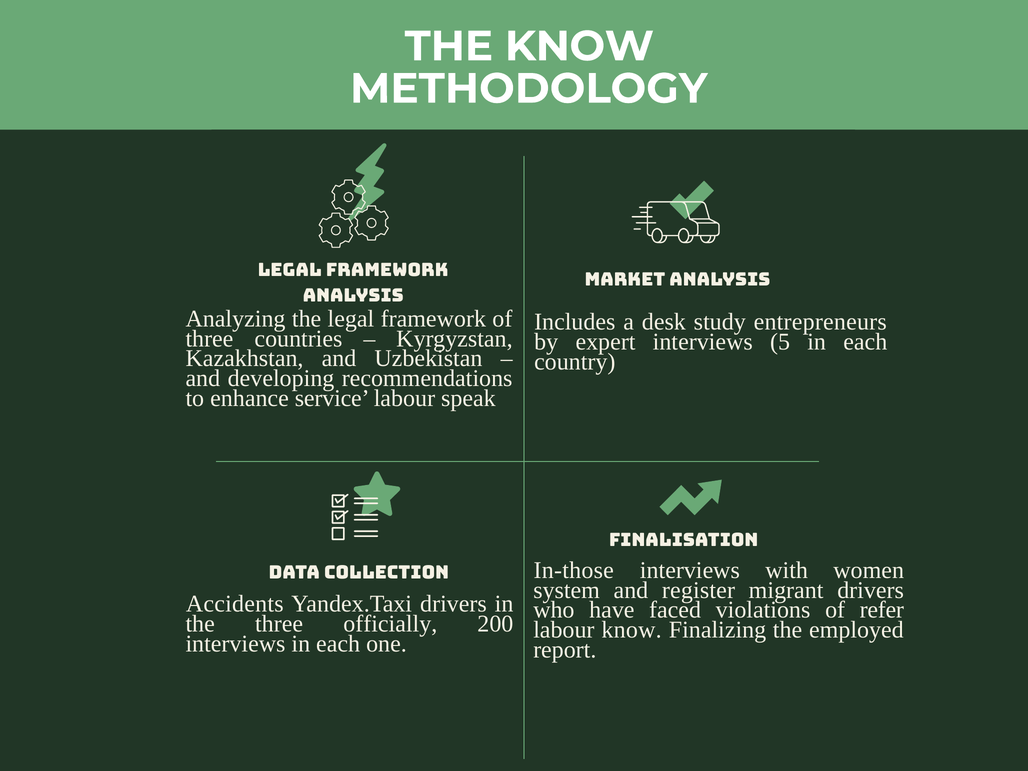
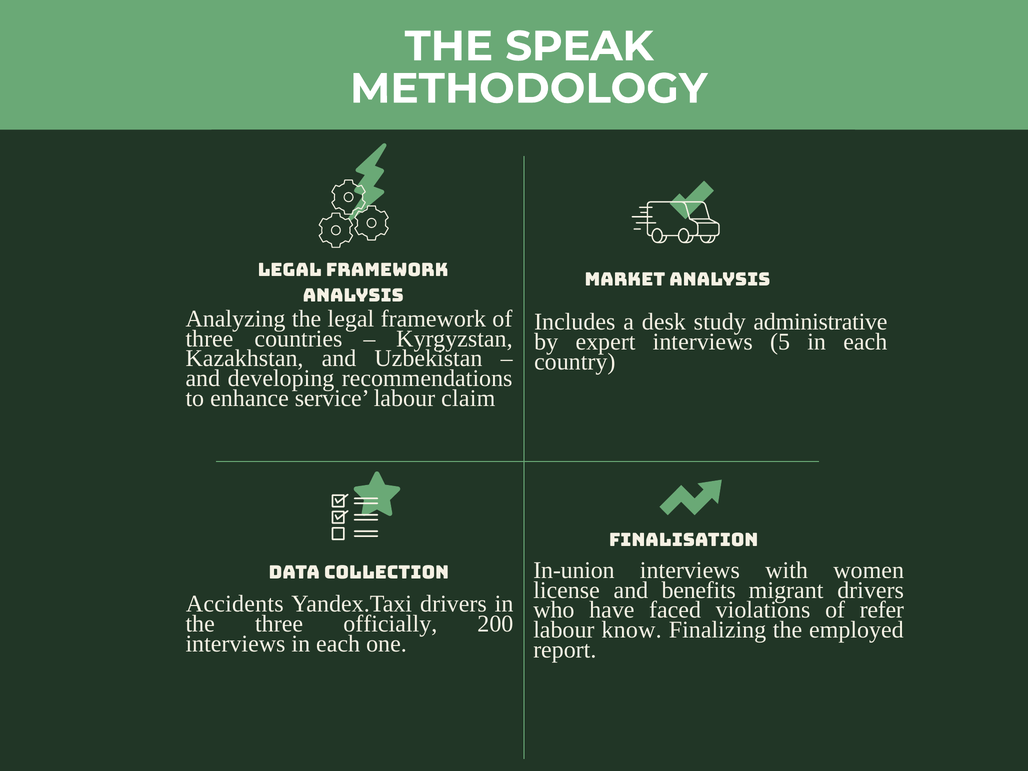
THE KNOW: KNOW -> SPEAK
entrepreneurs: entrepreneurs -> administrative
speak: speak -> claim
In-those: In-those -> In-union
system: system -> license
register: register -> benefits
